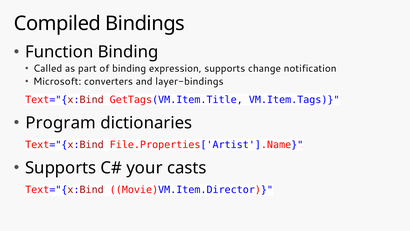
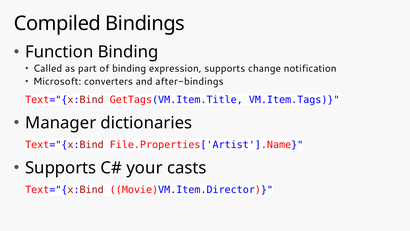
layer-bindings: layer-bindings -> after-bindings
Program: Program -> Manager
